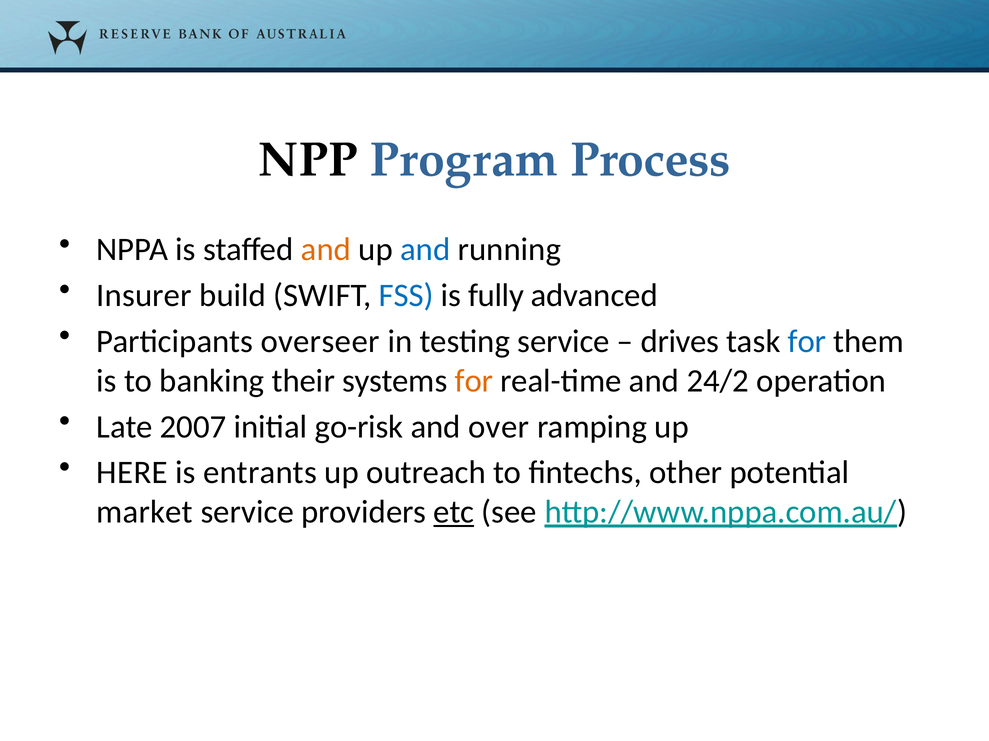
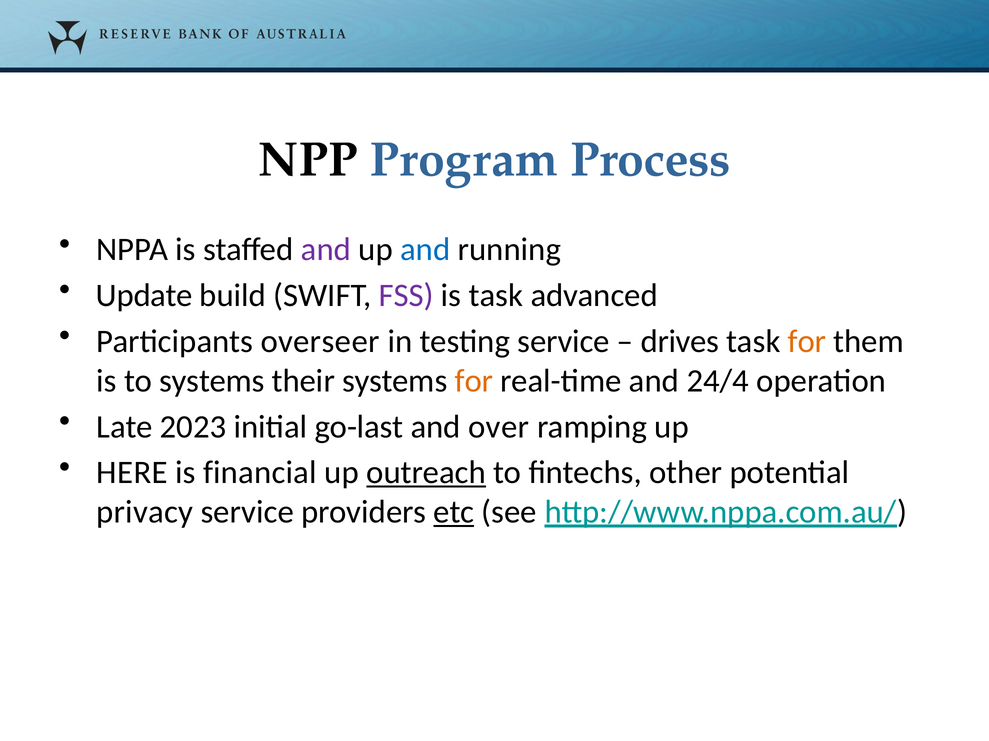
and at (326, 250) colour: orange -> purple
Insurer: Insurer -> Update
FSS colour: blue -> purple
is fully: fully -> task
for at (807, 342) colour: blue -> orange
to banking: banking -> systems
24/2: 24/2 -> 24/4
2007: 2007 -> 2023
go-risk: go-risk -> go-last
entrants: entrants -> financial
outreach underline: none -> present
market: market -> privacy
